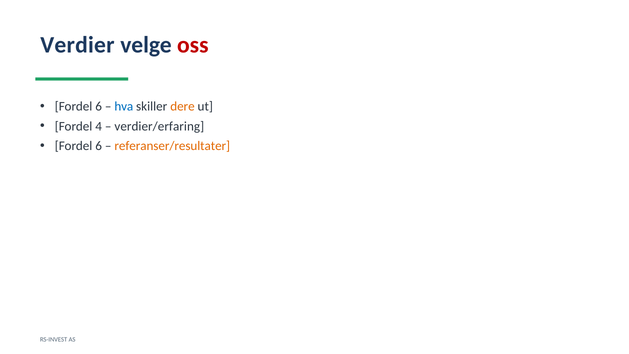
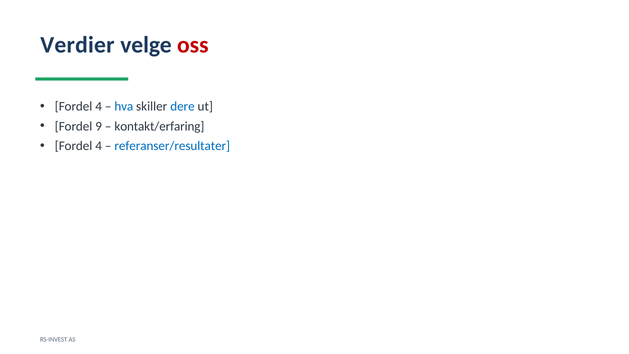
6 at (99, 107): 6 -> 4
dere colour: orange -> blue
4: 4 -> 9
verdier/erfaring: verdier/erfaring -> kontakt/erfaring
6 at (99, 146): 6 -> 4
referanser/resultater colour: orange -> blue
